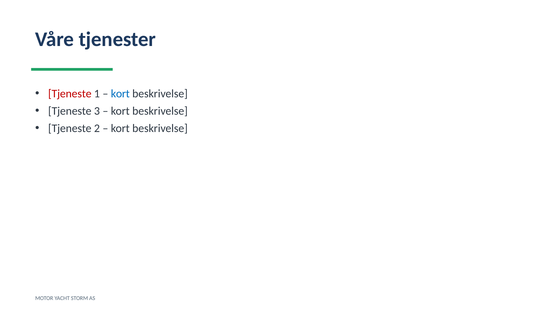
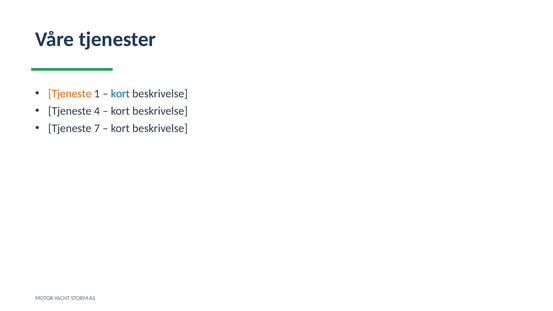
Tjeneste at (70, 94) colour: red -> orange
3: 3 -> 4
2: 2 -> 7
